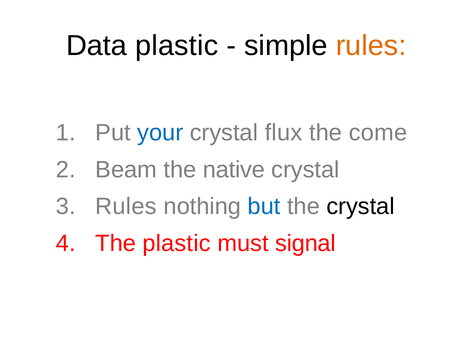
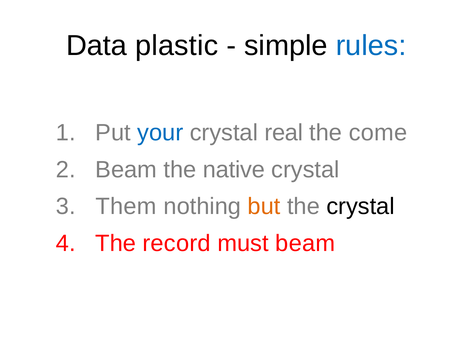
rules at (371, 46) colour: orange -> blue
flux: flux -> real
Rules at (126, 207): Rules -> Them
but colour: blue -> orange
The plastic: plastic -> record
must signal: signal -> beam
